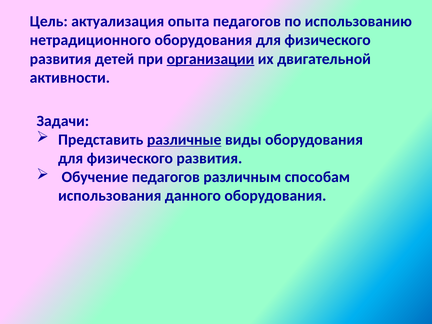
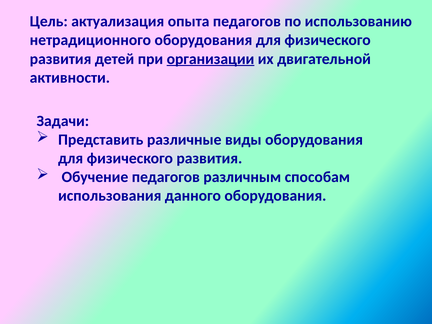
различные underline: present -> none
